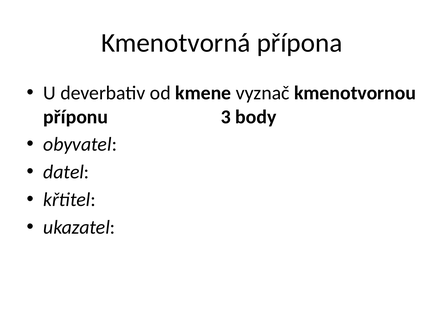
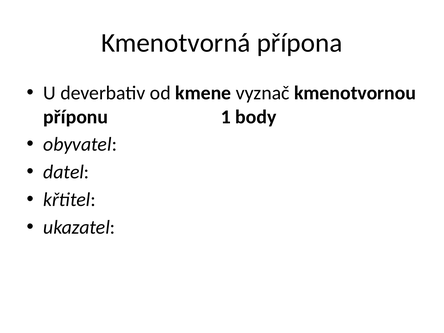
3: 3 -> 1
